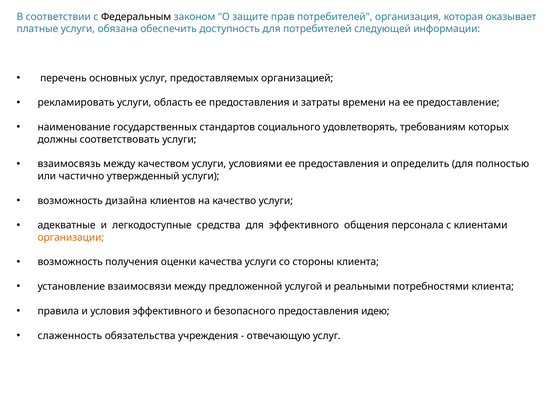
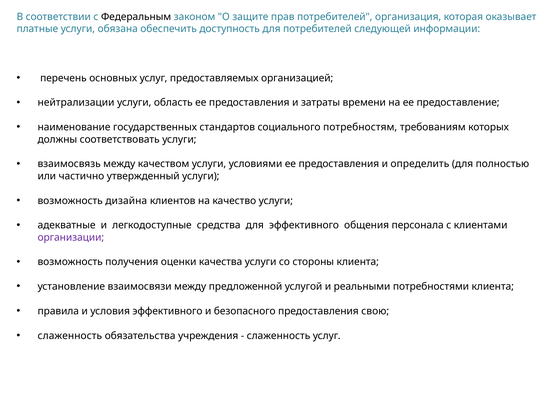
рекламировать: рекламировать -> нейтрализации
удовлетворять: удовлетворять -> потребностям
организации colour: orange -> purple
идею: идею -> свою
отвечающую at (279, 336): отвечающую -> слаженность
